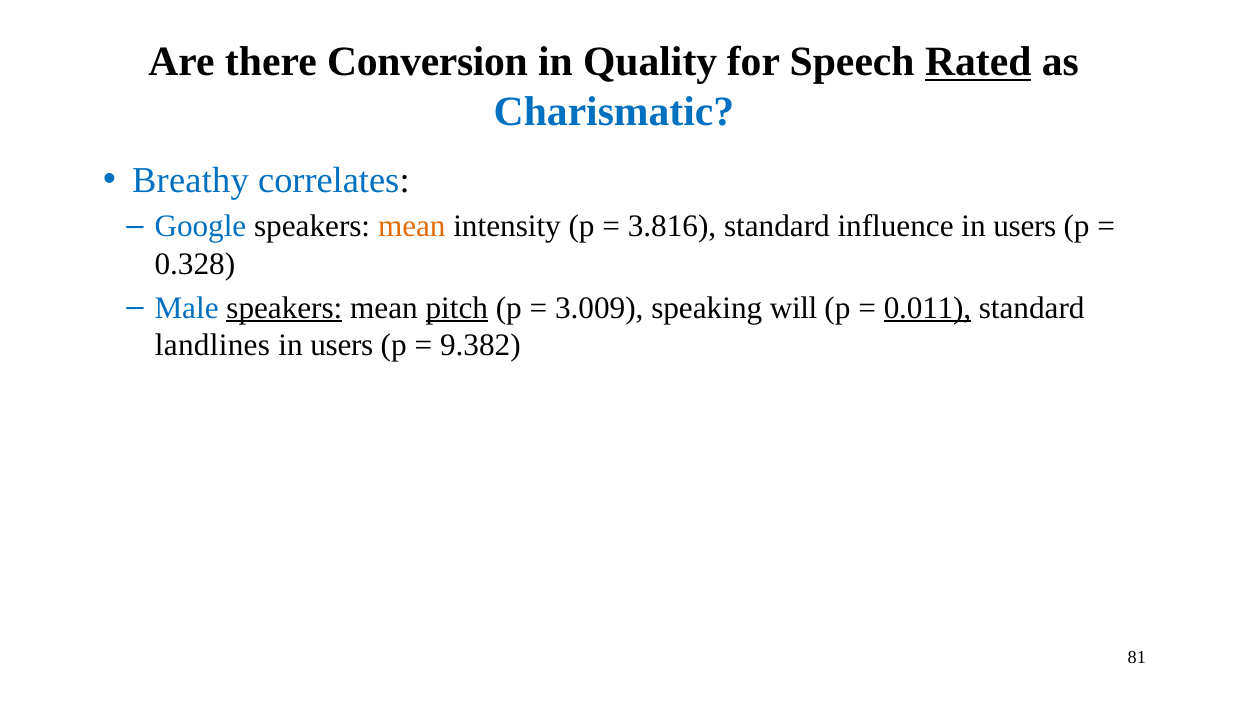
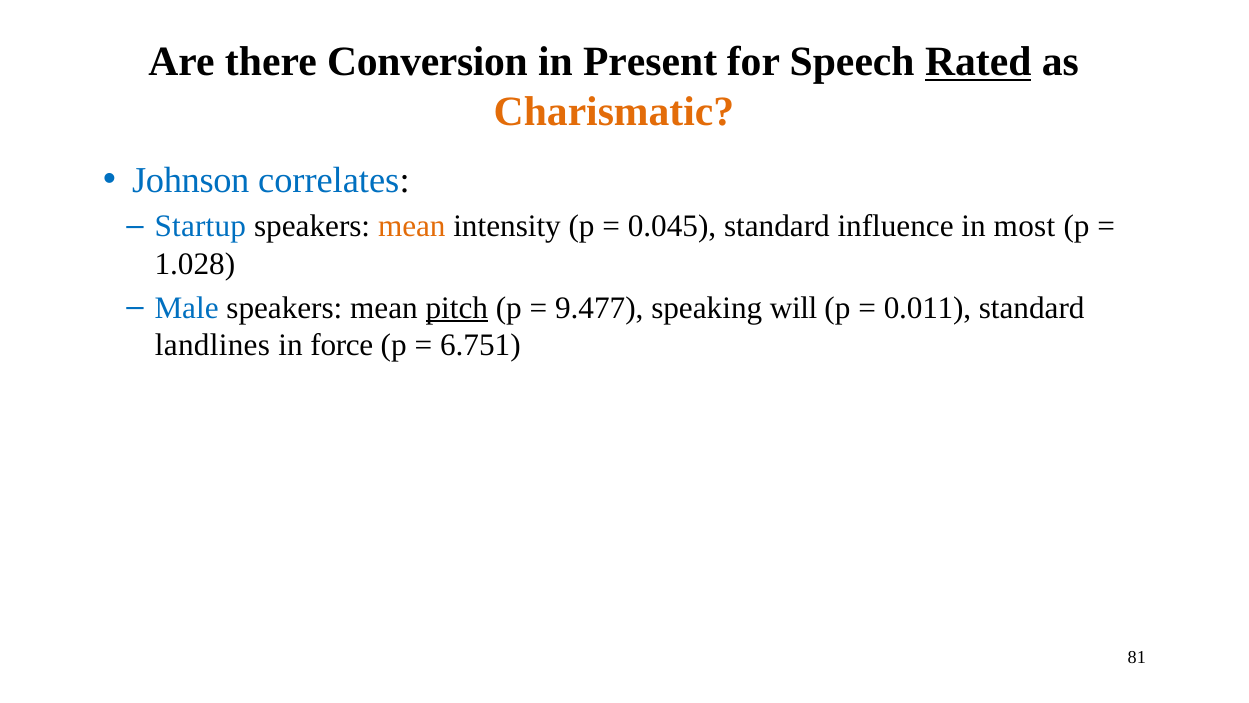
Quality: Quality -> Present
Charismatic colour: blue -> orange
Breathy: Breathy -> Johnson
Google: Google -> Startup
3.816: 3.816 -> 0.045
users at (1025, 226): users -> most
0.328: 0.328 -> 1.028
speakers at (284, 308) underline: present -> none
3.009: 3.009 -> 9.477
0.011 underline: present -> none
users at (342, 345): users -> force
9.382: 9.382 -> 6.751
